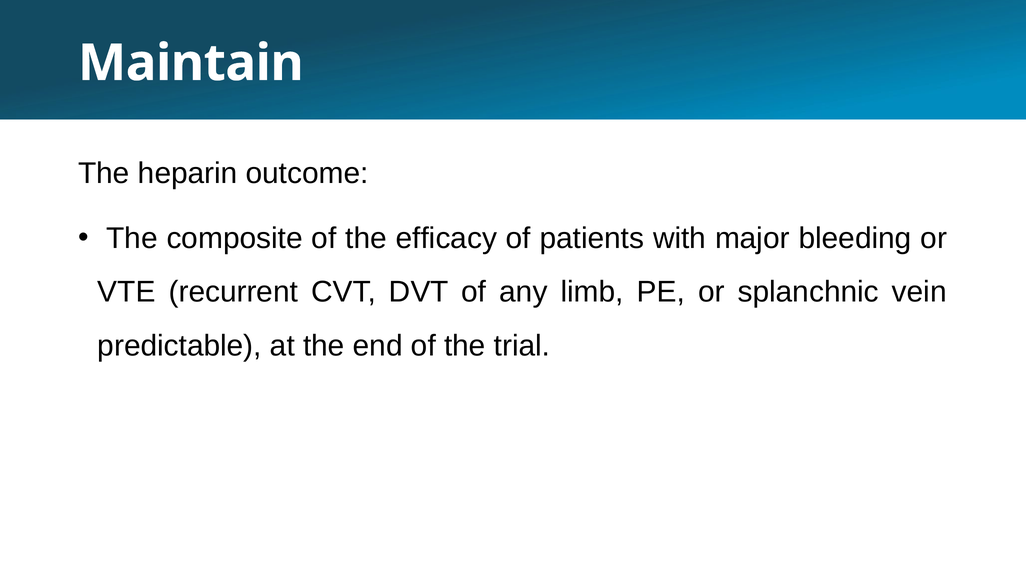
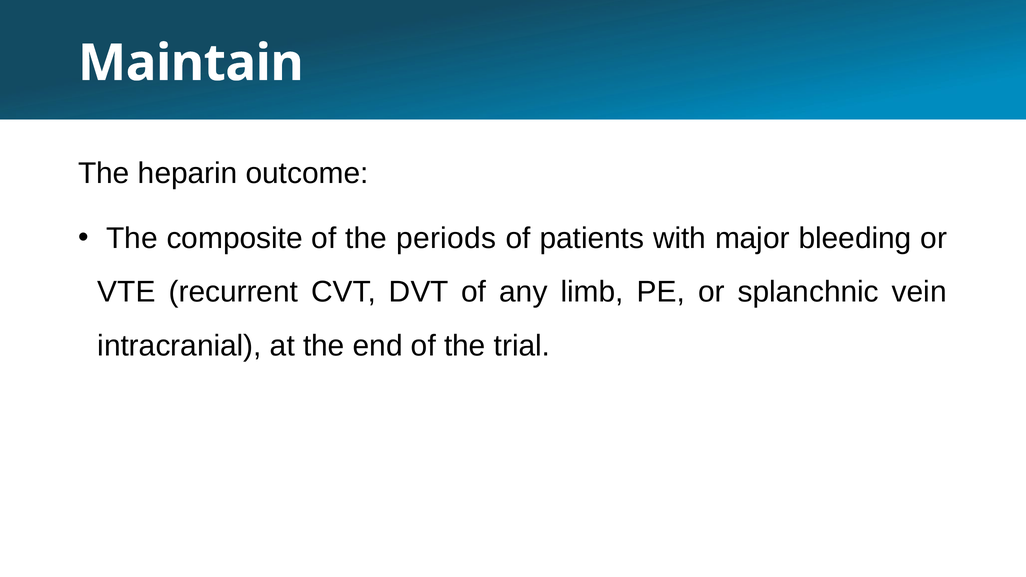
efficacy: efficacy -> periods
predictable: predictable -> intracranial
